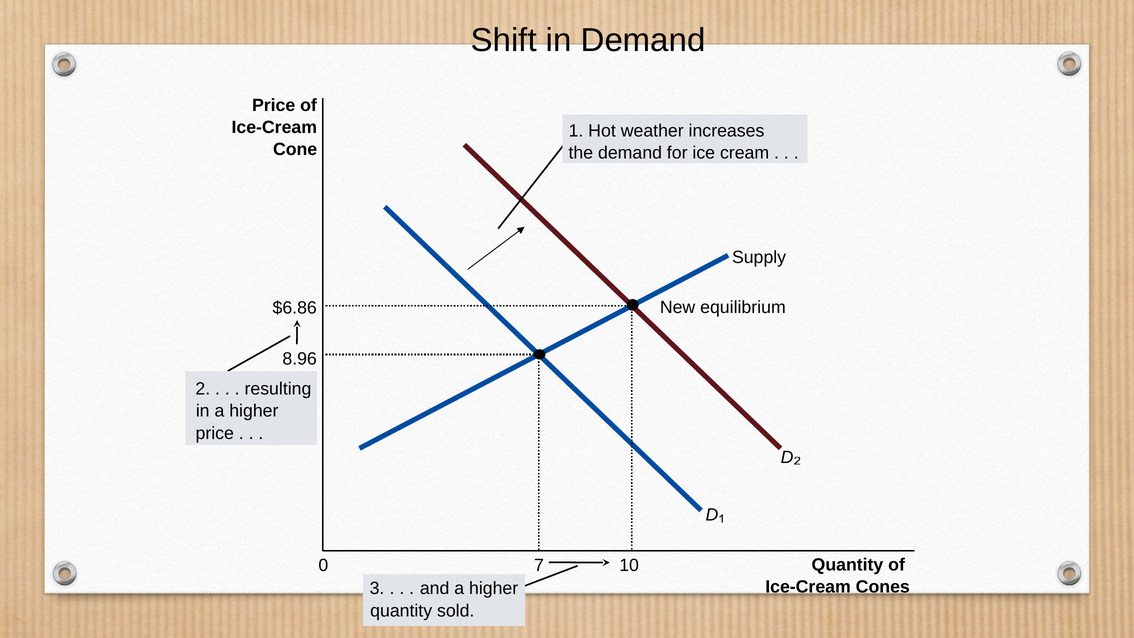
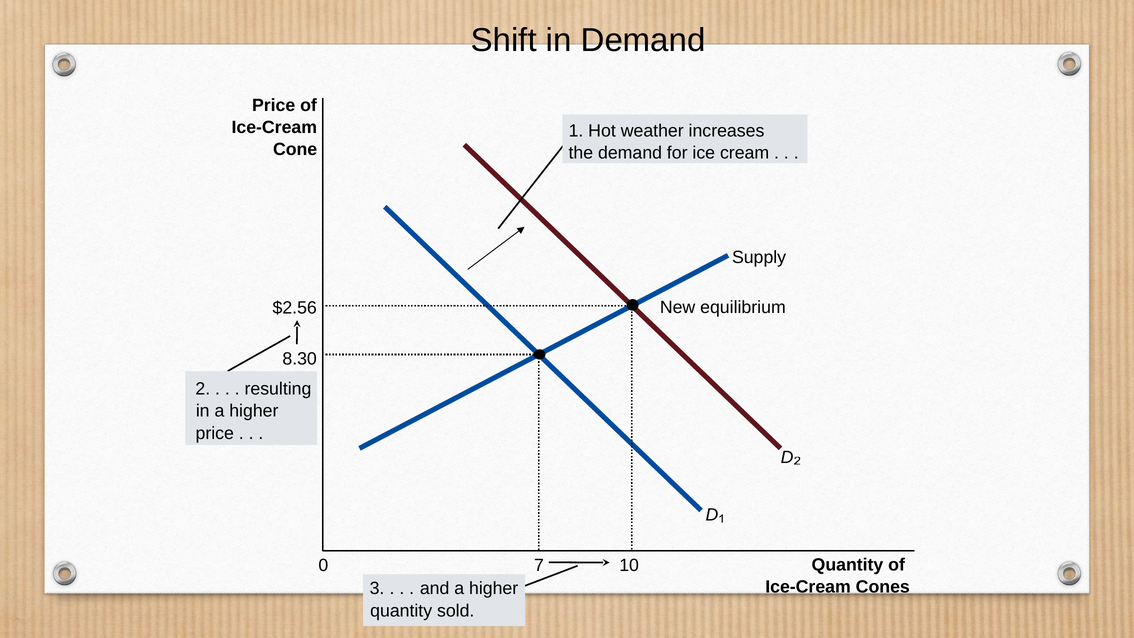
$6.86: $6.86 -> $2.56
8.96: 8.96 -> 8.30
